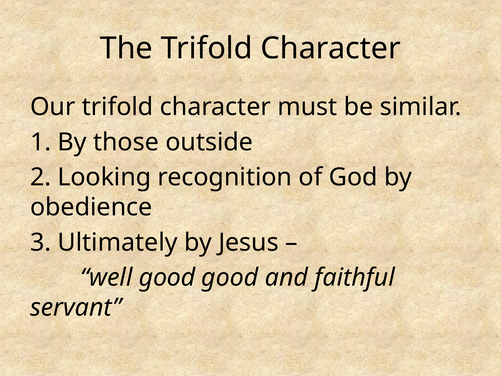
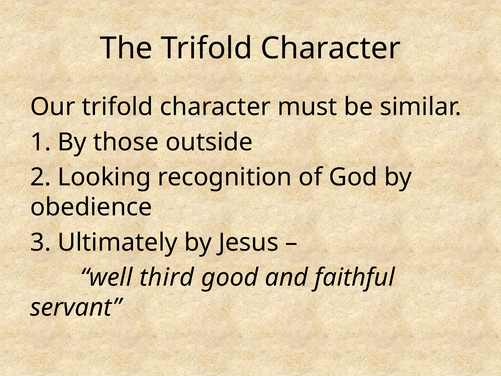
well good: good -> third
